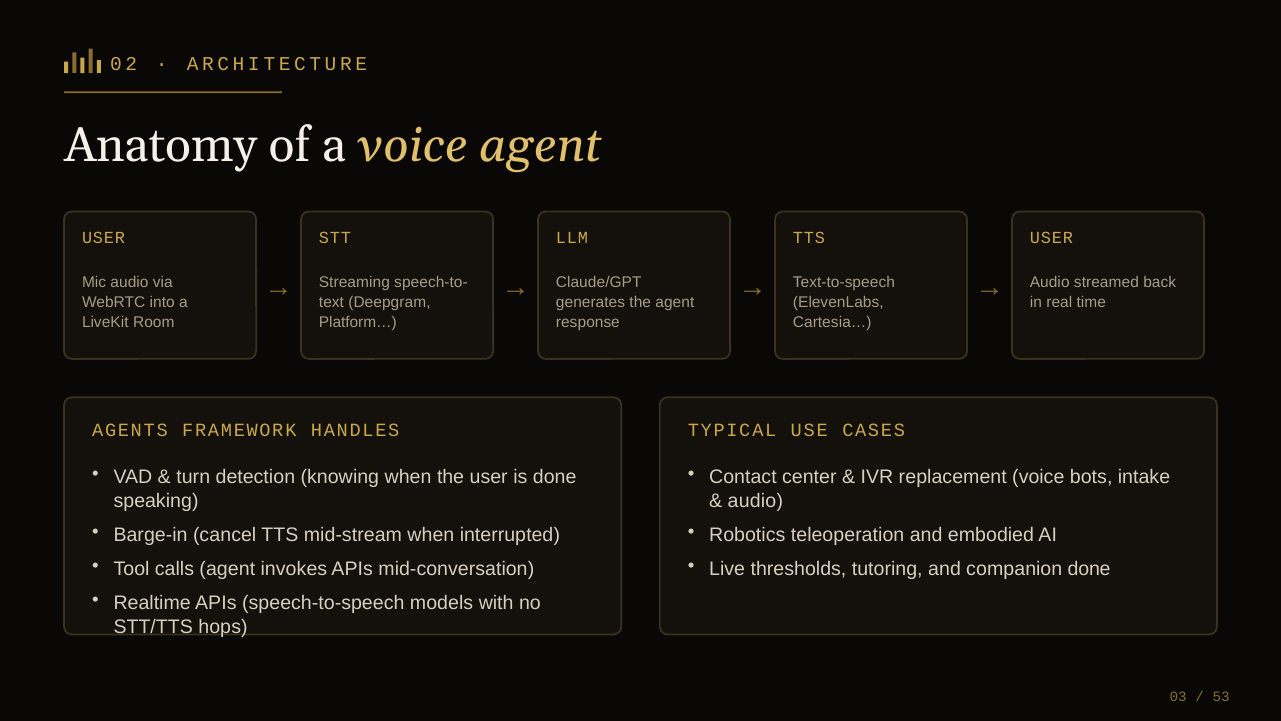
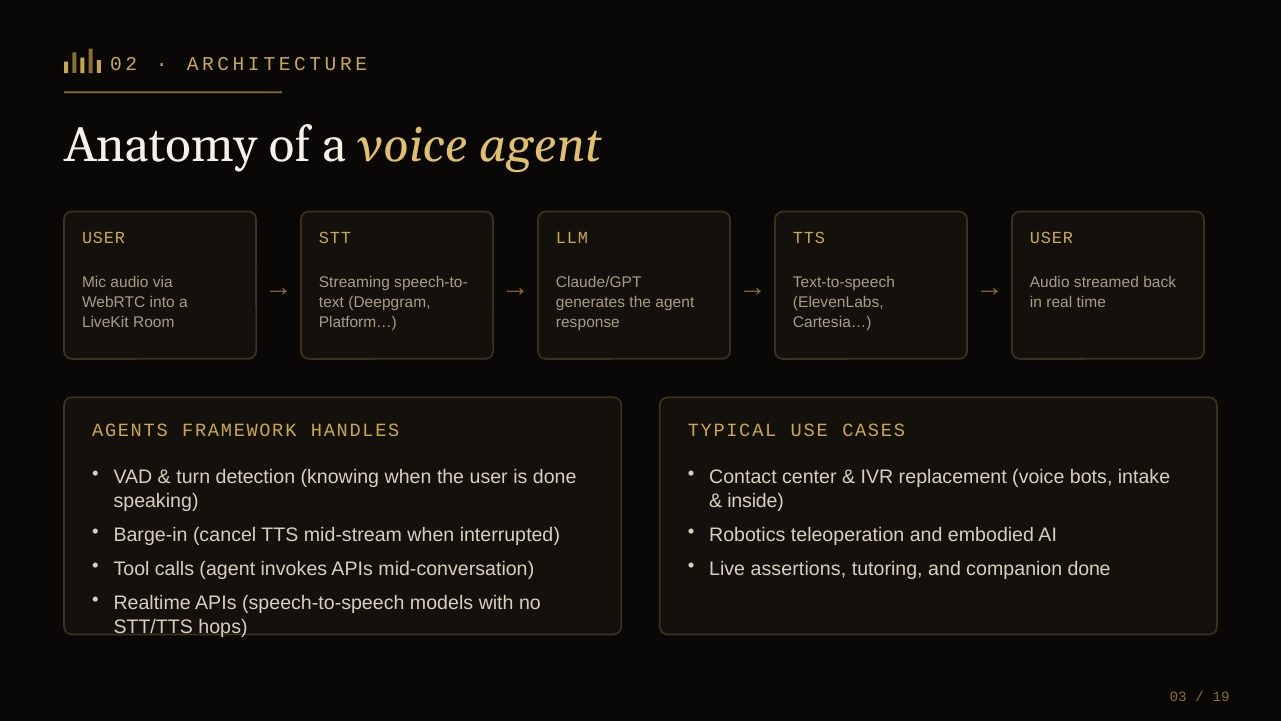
audio at (755, 500): audio -> inside
thresholds: thresholds -> assertions
53: 53 -> 19
